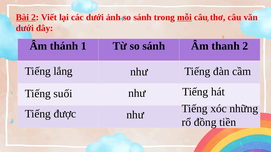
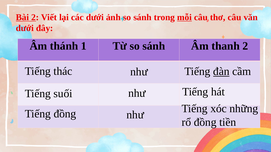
lắng: lắng -> thác
đàn underline: none -> present
Tiếng được: được -> đồng
